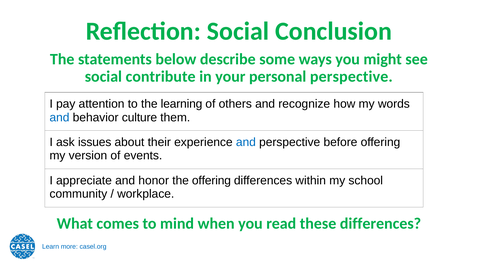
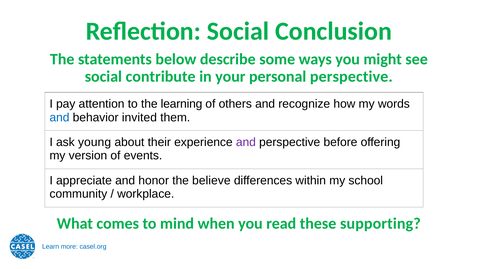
culture: culture -> invited
issues: issues -> young
and at (246, 142) colour: blue -> purple
the offering: offering -> believe
these differences: differences -> supporting
